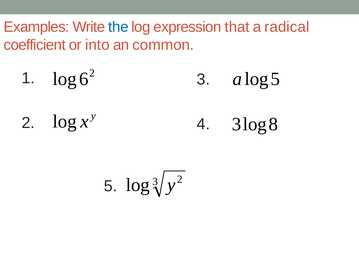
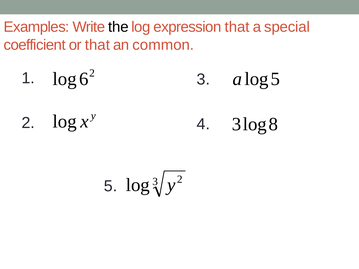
the colour: blue -> black
radical: radical -> special
or into: into -> that
